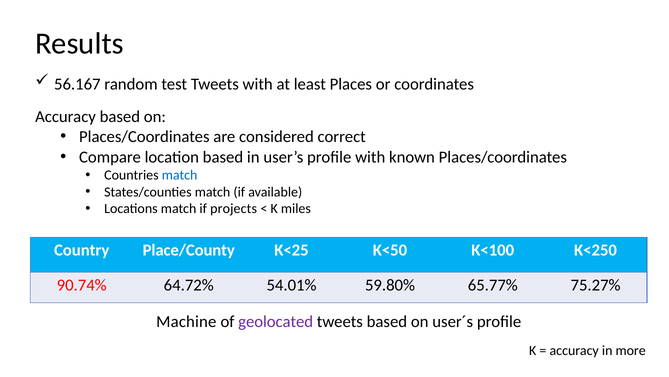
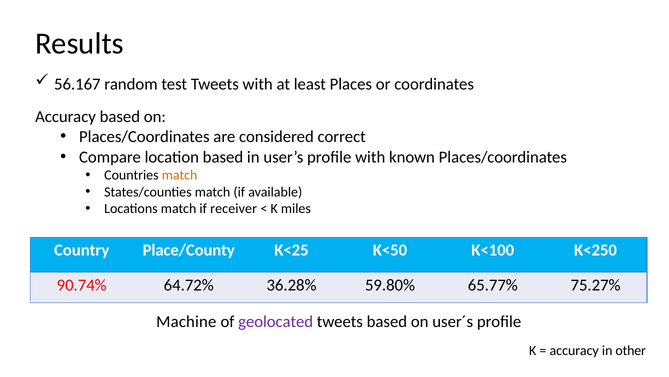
match at (180, 175) colour: blue -> orange
projects: projects -> receiver
54.01%: 54.01% -> 36.28%
more: more -> other
